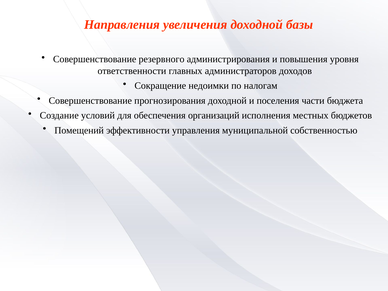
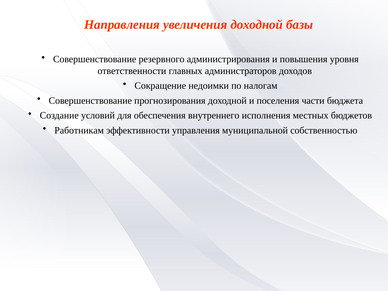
организаций: организаций -> внутреннего
Помещений: Помещений -> Работникам
